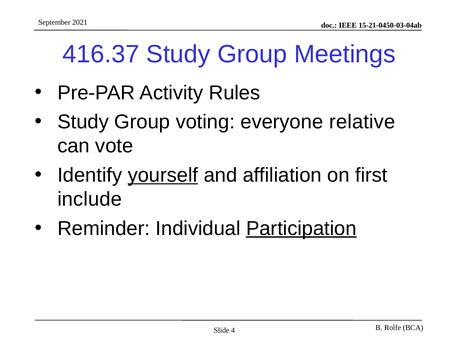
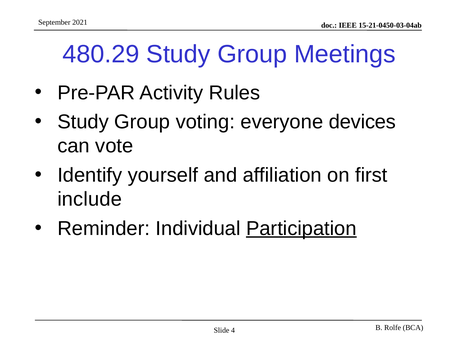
416.37: 416.37 -> 480.29
relative: relative -> devices
yourself underline: present -> none
